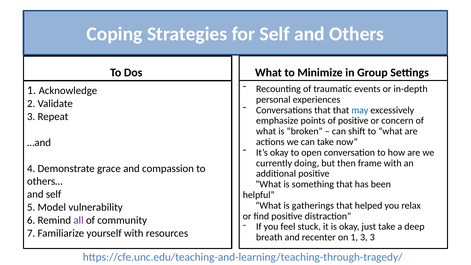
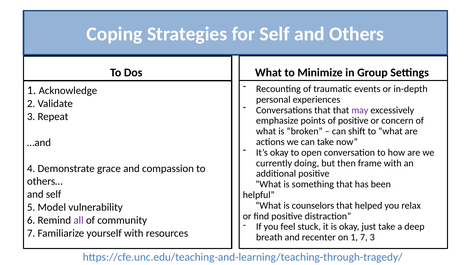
may colour: blue -> purple
gatherings: gatherings -> counselors
1 3: 3 -> 7
